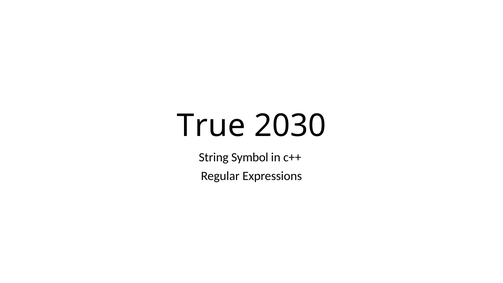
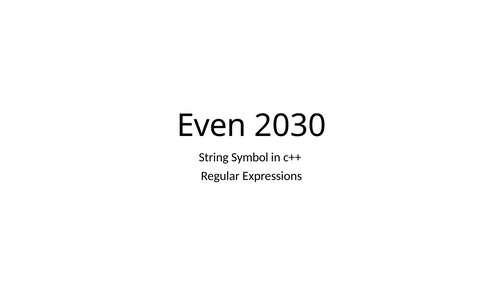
True: True -> Even
